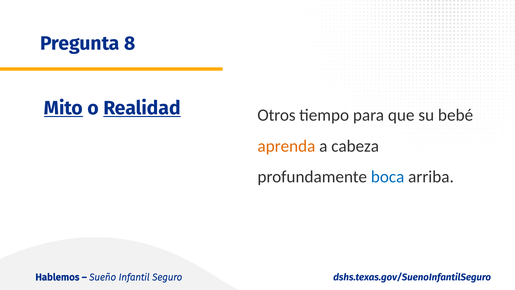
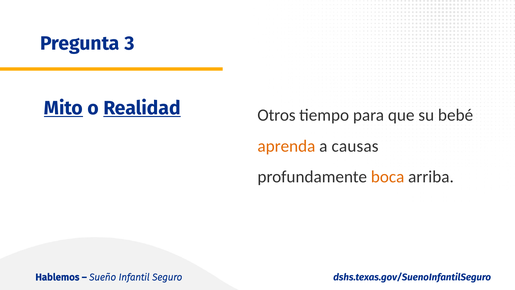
8: 8 -> 3
cabeza: cabeza -> causas
boca colour: blue -> orange
